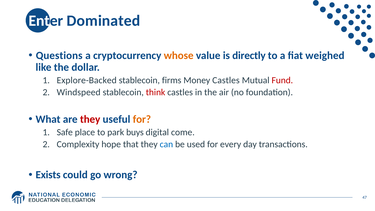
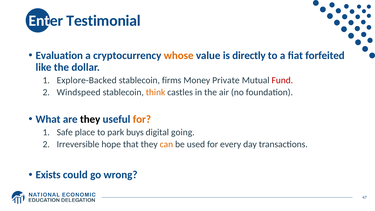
Dominated: Dominated -> Testimonial
Questions: Questions -> Evaluation
weighed: weighed -> forfeited
Money Castles: Castles -> Private
think colour: red -> orange
they at (90, 119) colour: red -> black
come: come -> going
Complexity: Complexity -> Irreversible
can colour: blue -> orange
